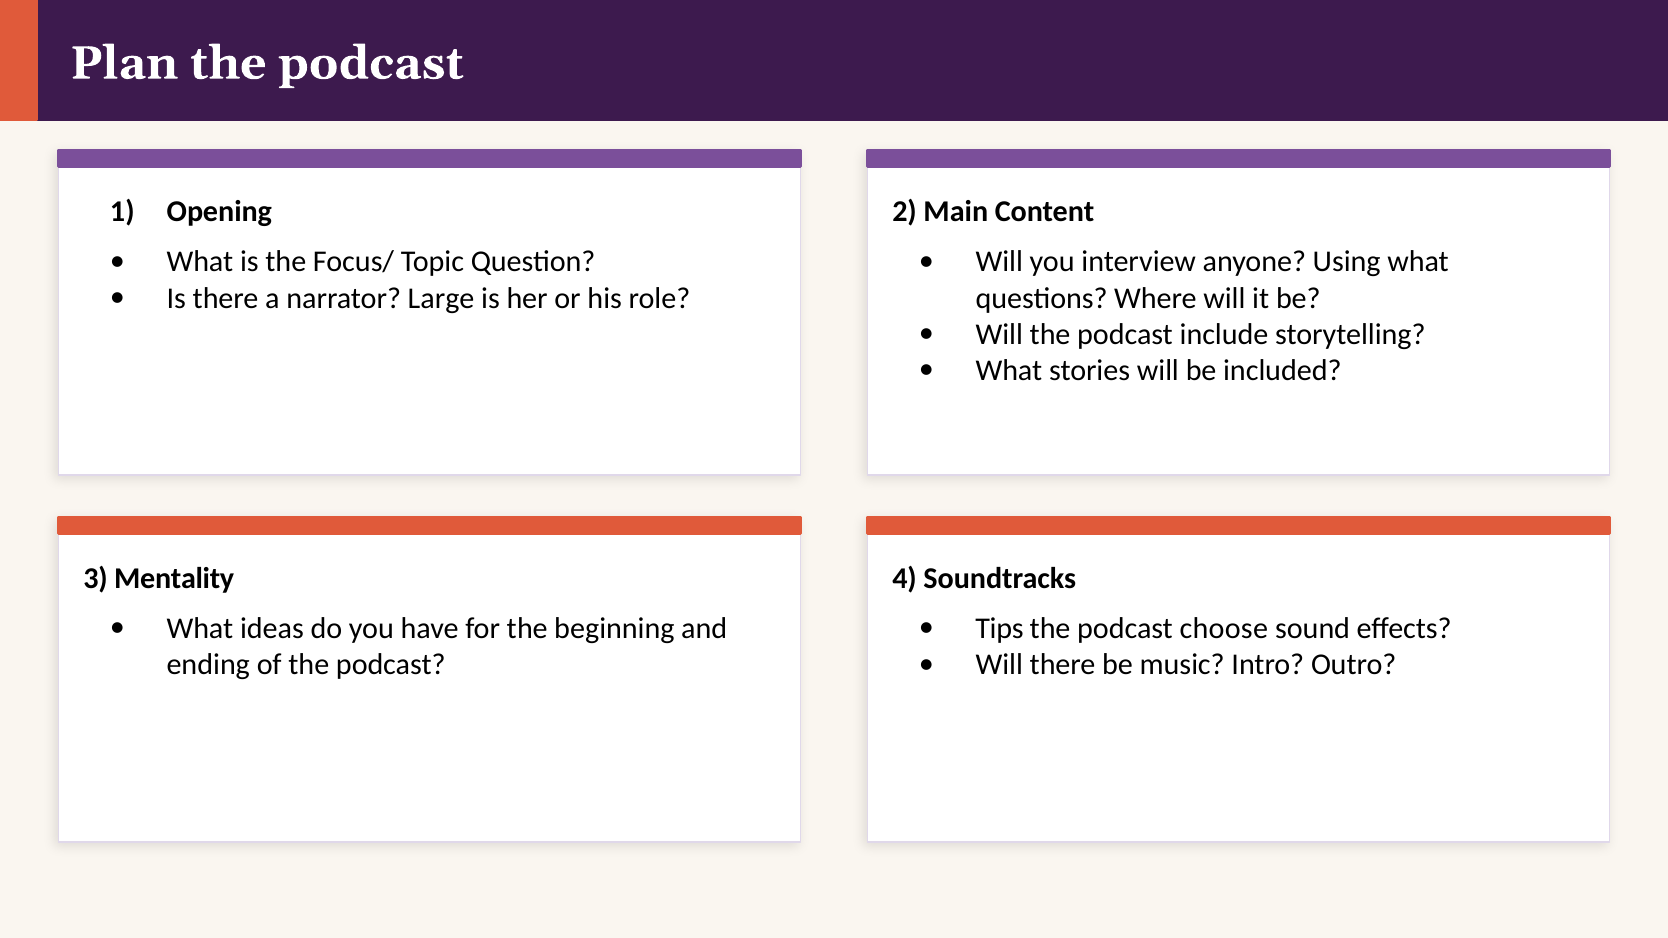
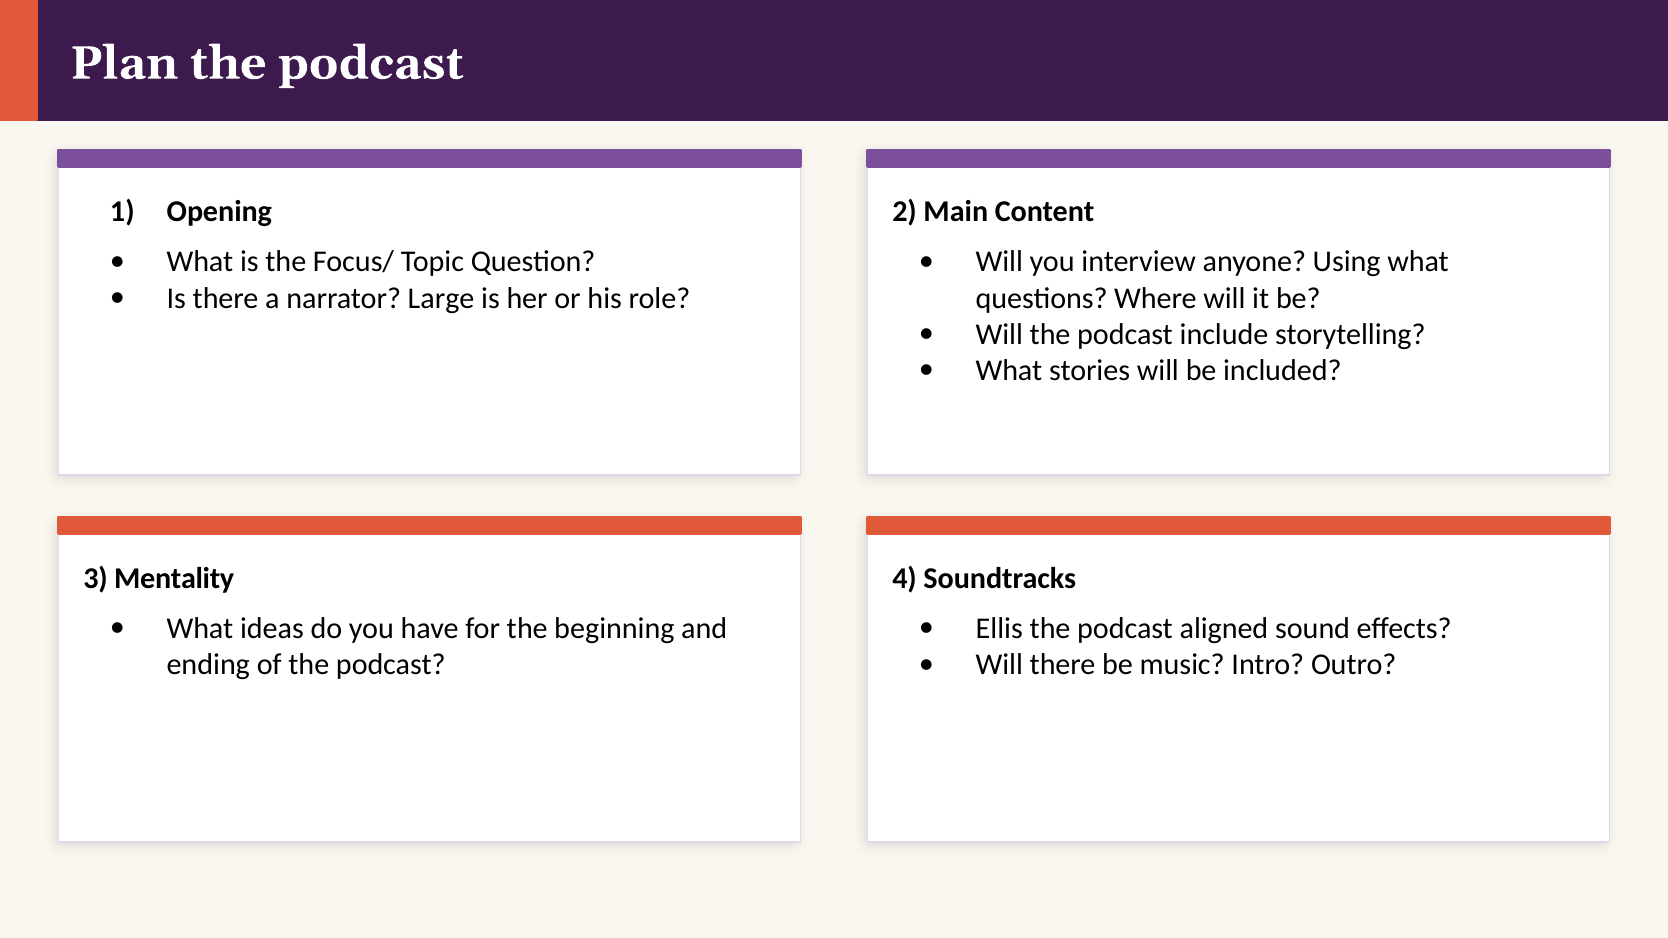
Tips: Tips -> Ellis
choose: choose -> aligned
